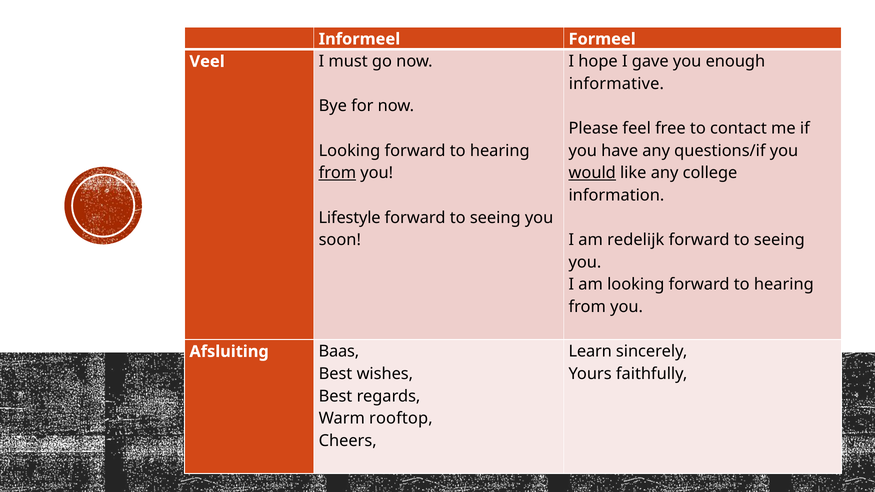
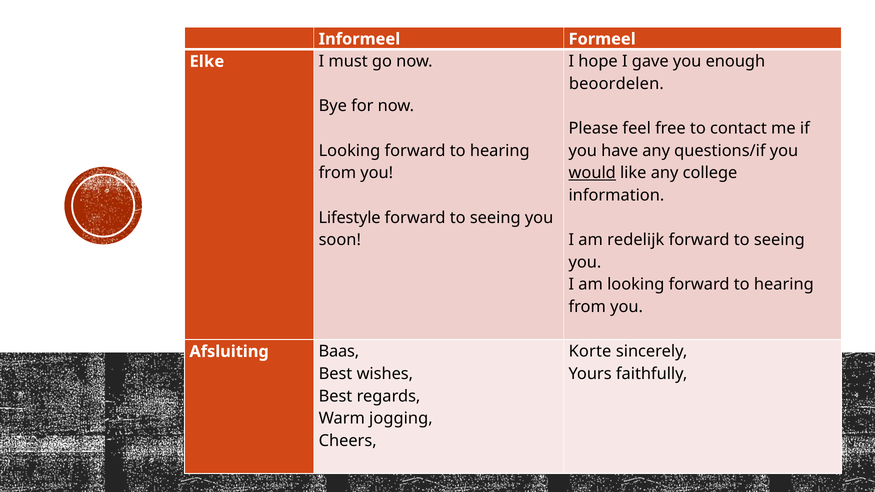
Veel: Veel -> Elke
informative: informative -> beoordelen
from at (337, 173) underline: present -> none
Learn: Learn -> Korte
rooftop: rooftop -> jogging
